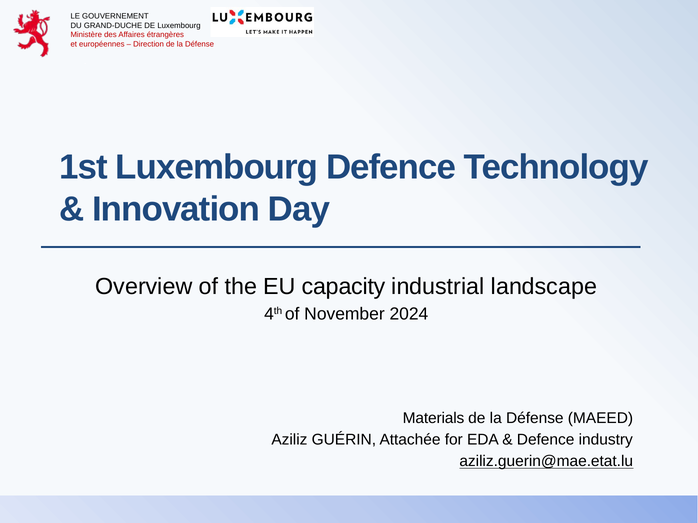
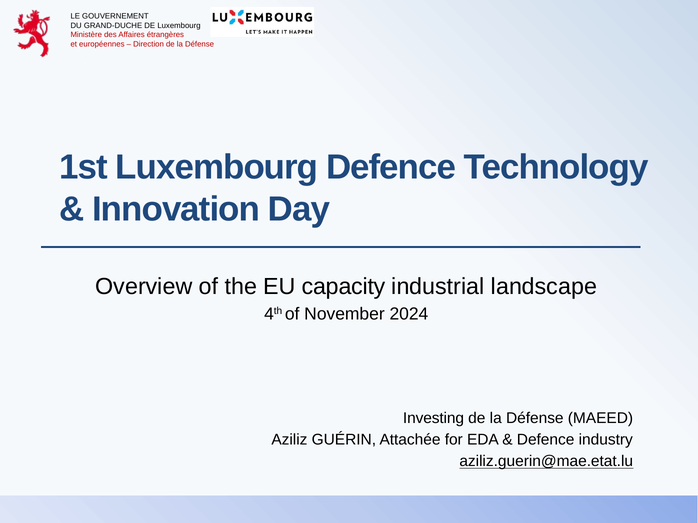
Materials: Materials -> Investing
